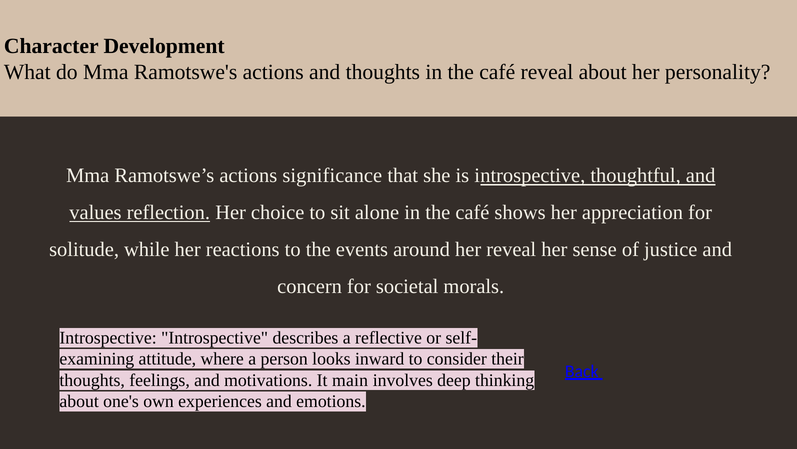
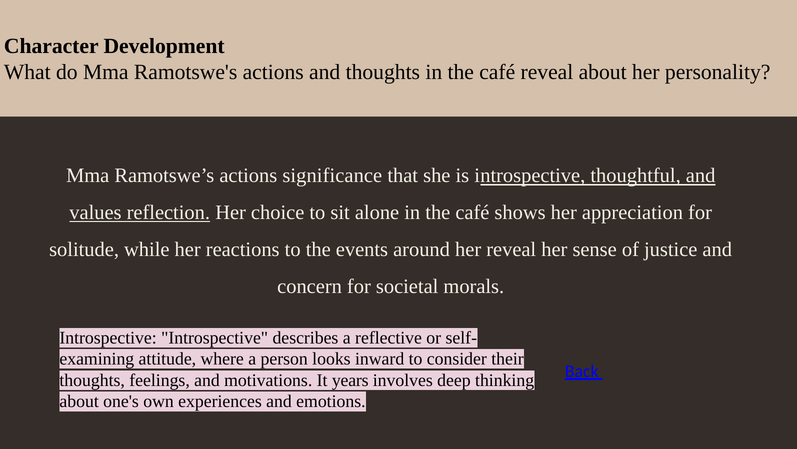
main: main -> years
